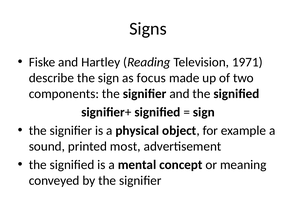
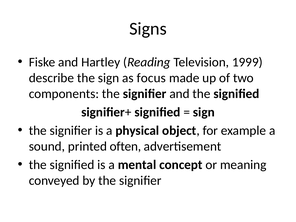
1971: 1971 -> 1999
most: most -> often
